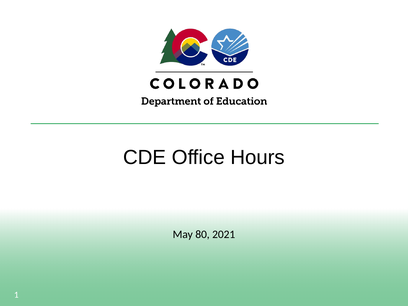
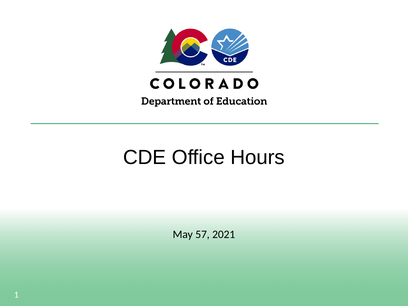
80: 80 -> 57
